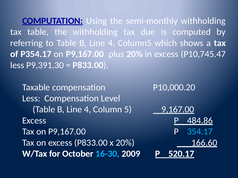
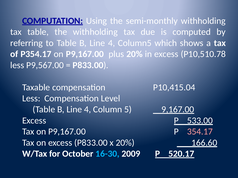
P10,745.47: P10,745.47 -> P10,510.78
P9,391.30: P9,391.30 -> P9,567.00
P10,000.20: P10,000.20 -> P10,415.04
484.86: 484.86 -> 533.00
354.17 colour: light blue -> pink
